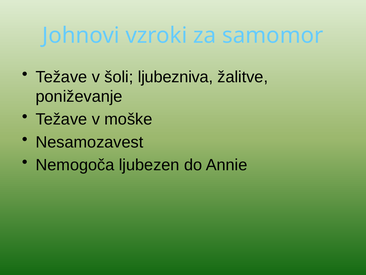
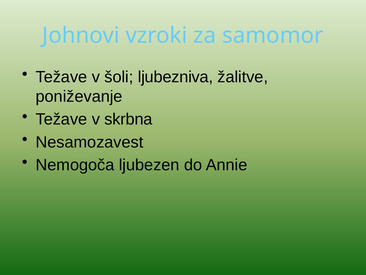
moške: moške -> skrbna
